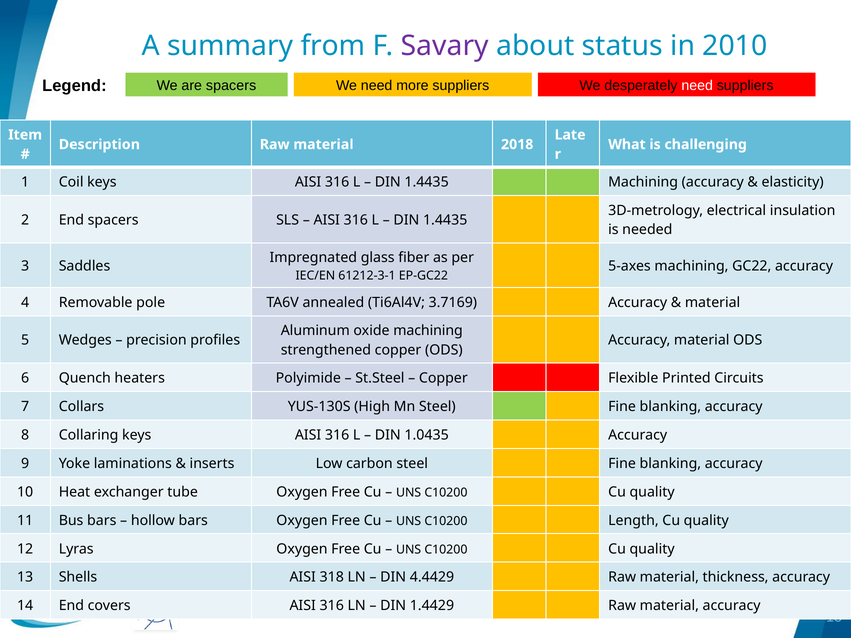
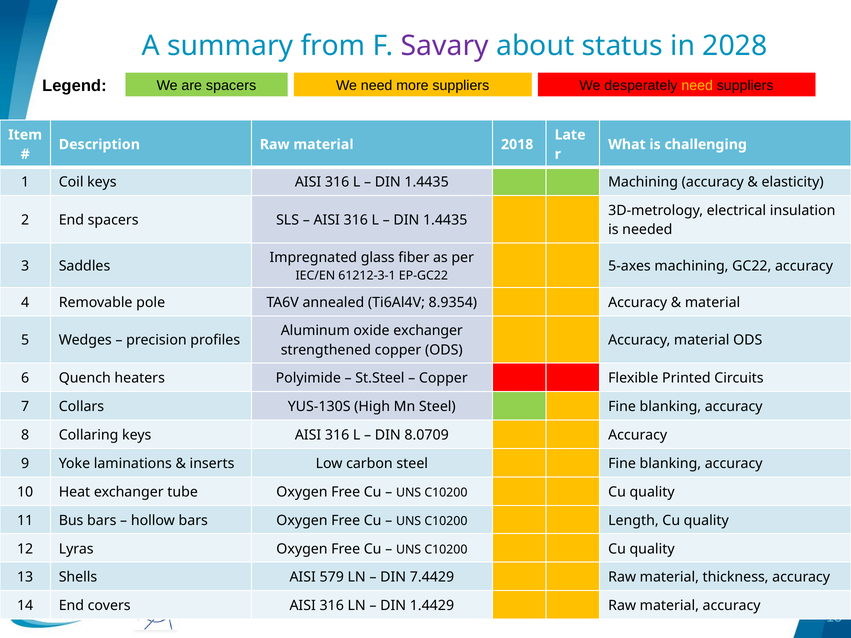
2010: 2010 -> 2028
need at (697, 86) colour: white -> yellow
3.7169: 3.7169 -> 8.9354
oxide machining: machining -> exchanger
1.0435: 1.0435 -> 8.0709
318: 318 -> 579
4.4429: 4.4429 -> 7.4429
